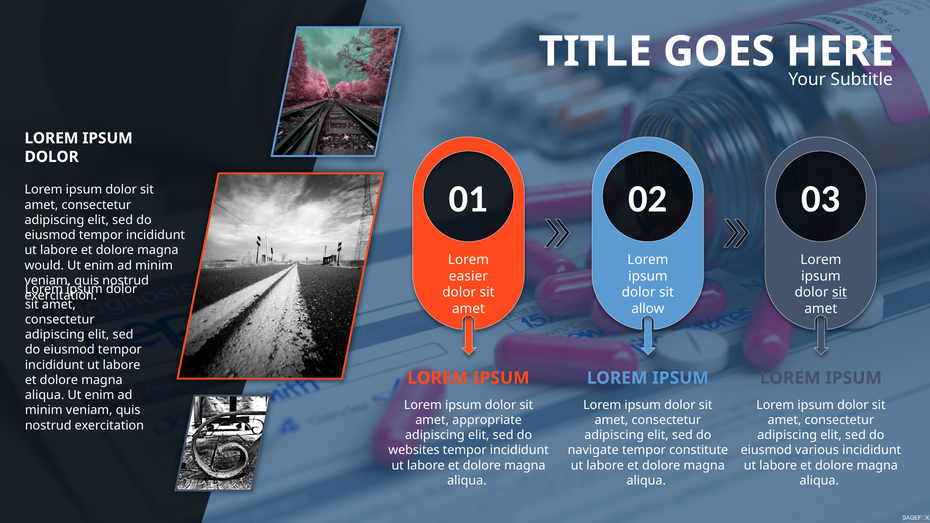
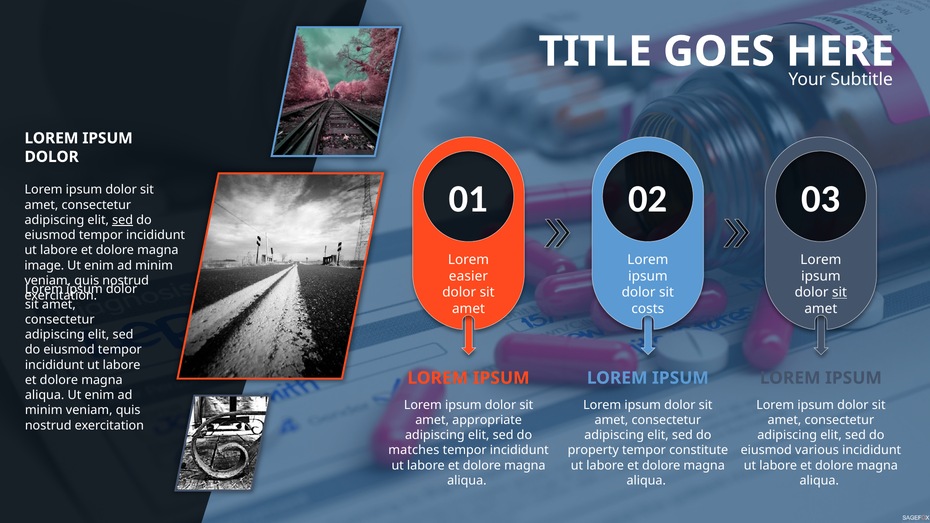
sed at (123, 220) underline: none -> present
would: would -> image
allow: allow -> costs
websites: websites -> matches
navigate: navigate -> property
